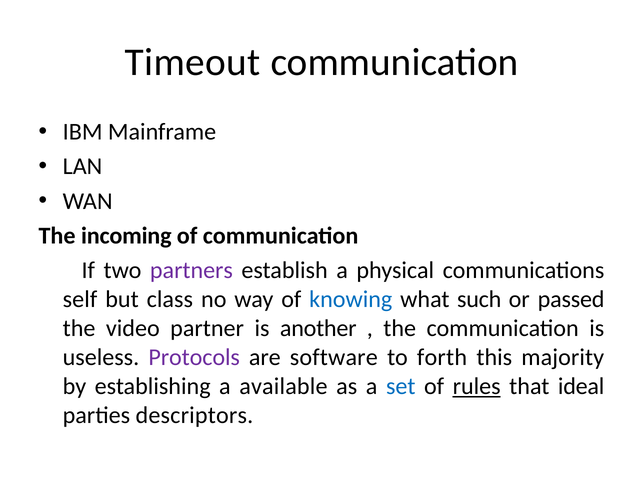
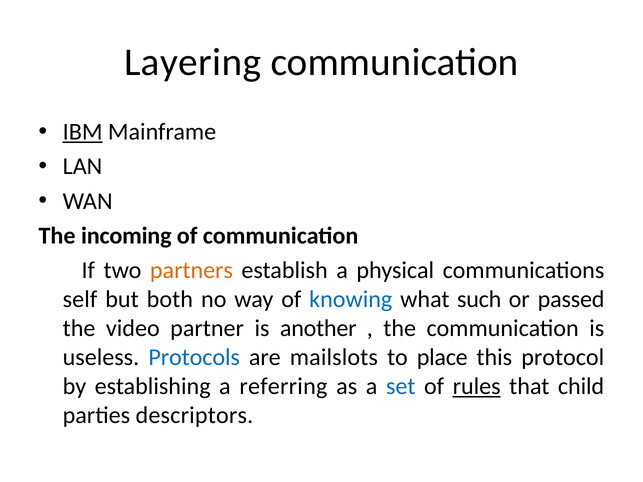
Timeout: Timeout -> Layering
IBM underline: none -> present
partners colour: purple -> orange
class: class -> both
Protocols colour: purple -> blue
software: software -> mailslots
forth: forth -> place
majority: majority -> protocol
available: available -> referring
ideal: ideal -> child
